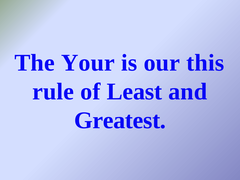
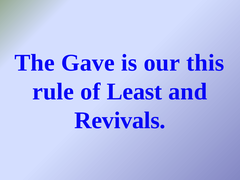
Your: Your -> Gave
Greatest: Greatest -> Revivals
